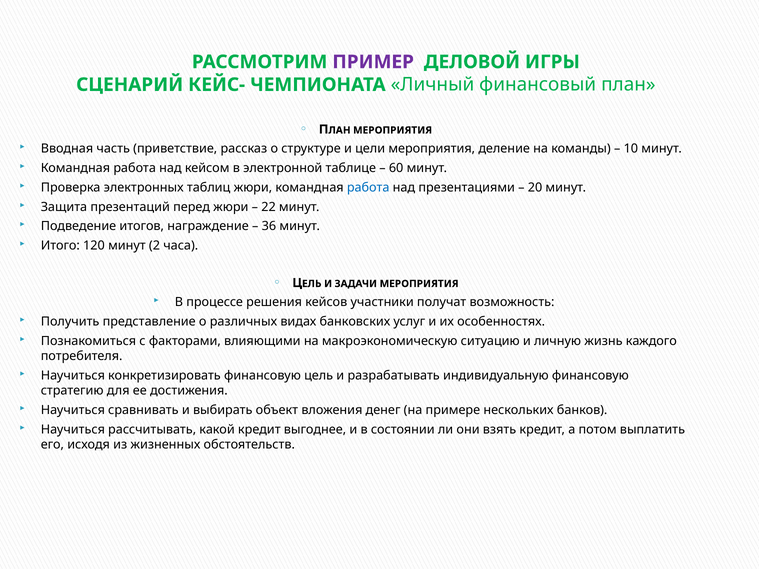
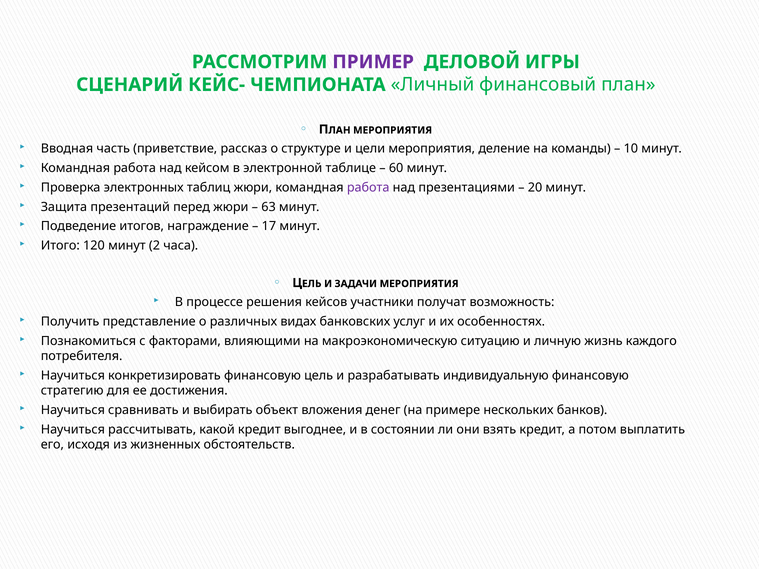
работа at (368, 188) colour: blue -> purple
22: 22 -> 63
36: 36 -> 17
